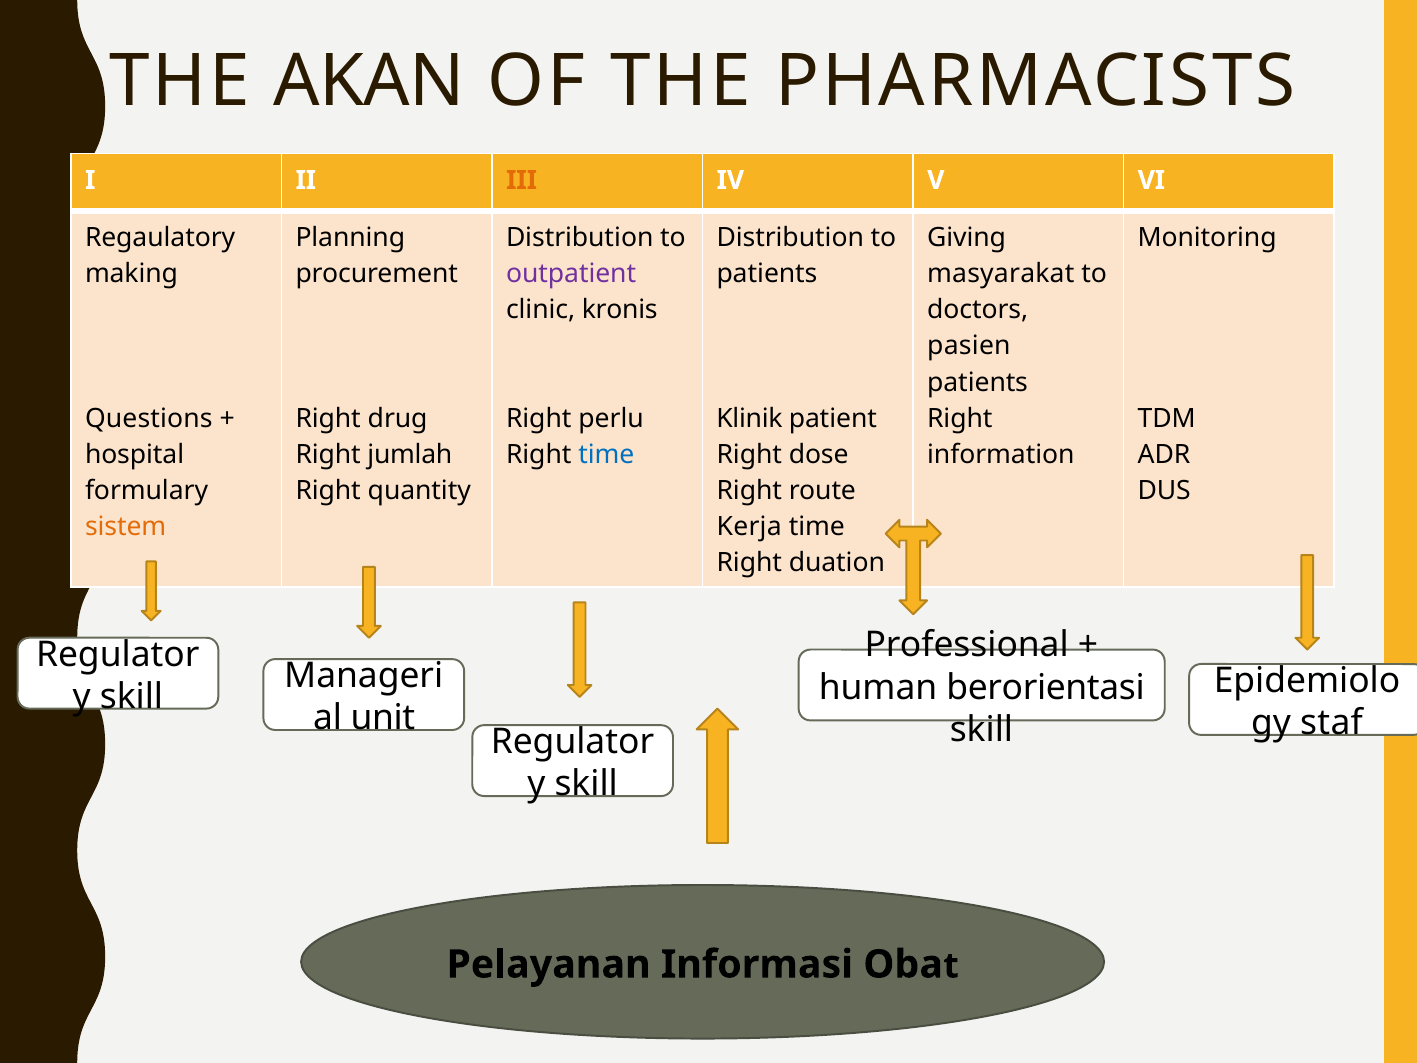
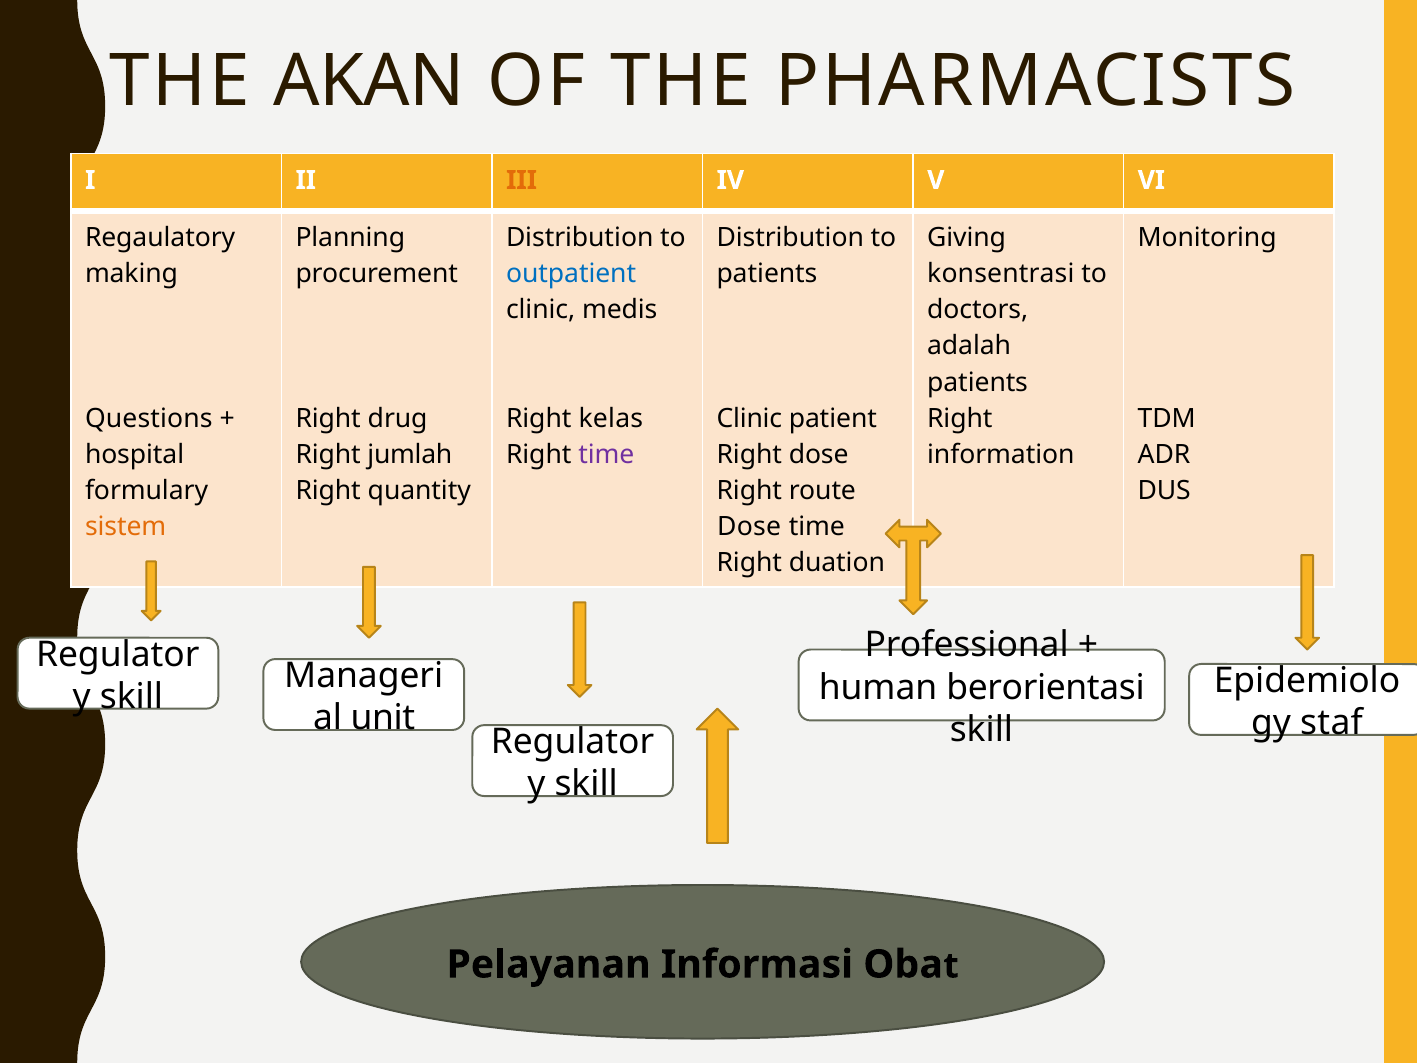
outpatient colour: purple -> blue
masyarakat: masyarakat -> konsentrasi
kronis: kronis -> medis
pasien: pasien -> adalah
perlu: perlu -> kelas
Klinik at (749, 418): Klinik -> Clinic
time at (606, 455) colour: blue -> purple
Kerja at (749, 527): Kerja -> Dose
